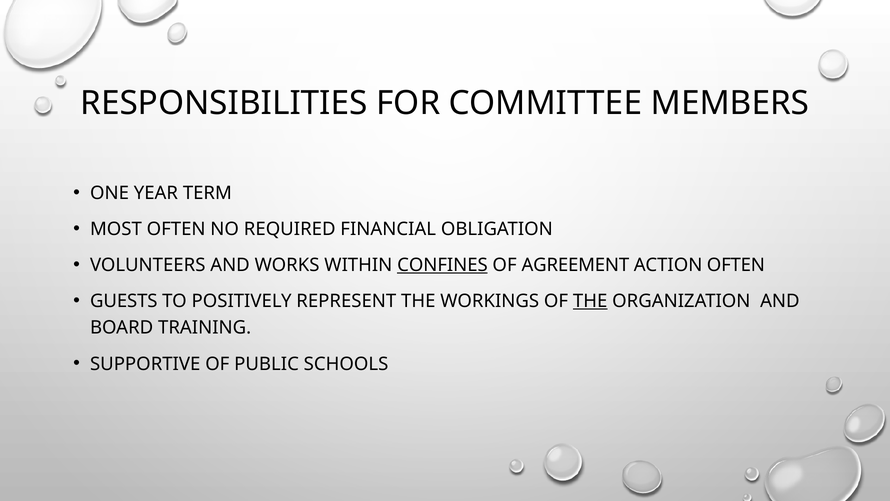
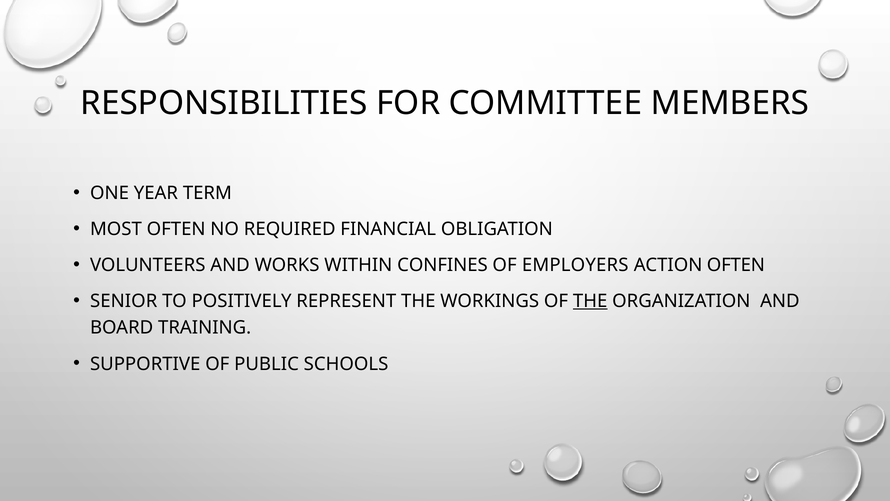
CONFINES underline: present -> none
AGREEMENT: AGREEMENT -> EMPLOYERS
GUESTS: GUESTS -> SENIOR
